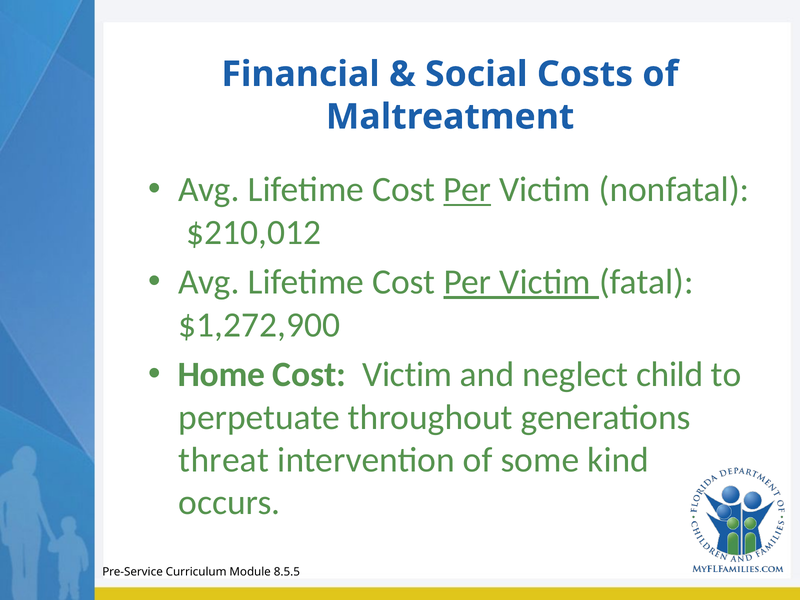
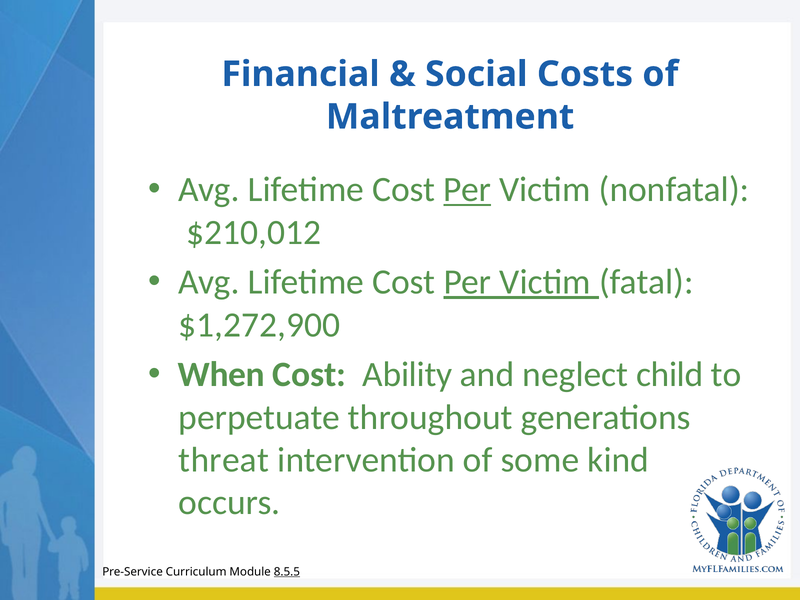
Home: Home -> When
Cost Victim: Victim -> Ability
8.5.5 underline: none -> present
